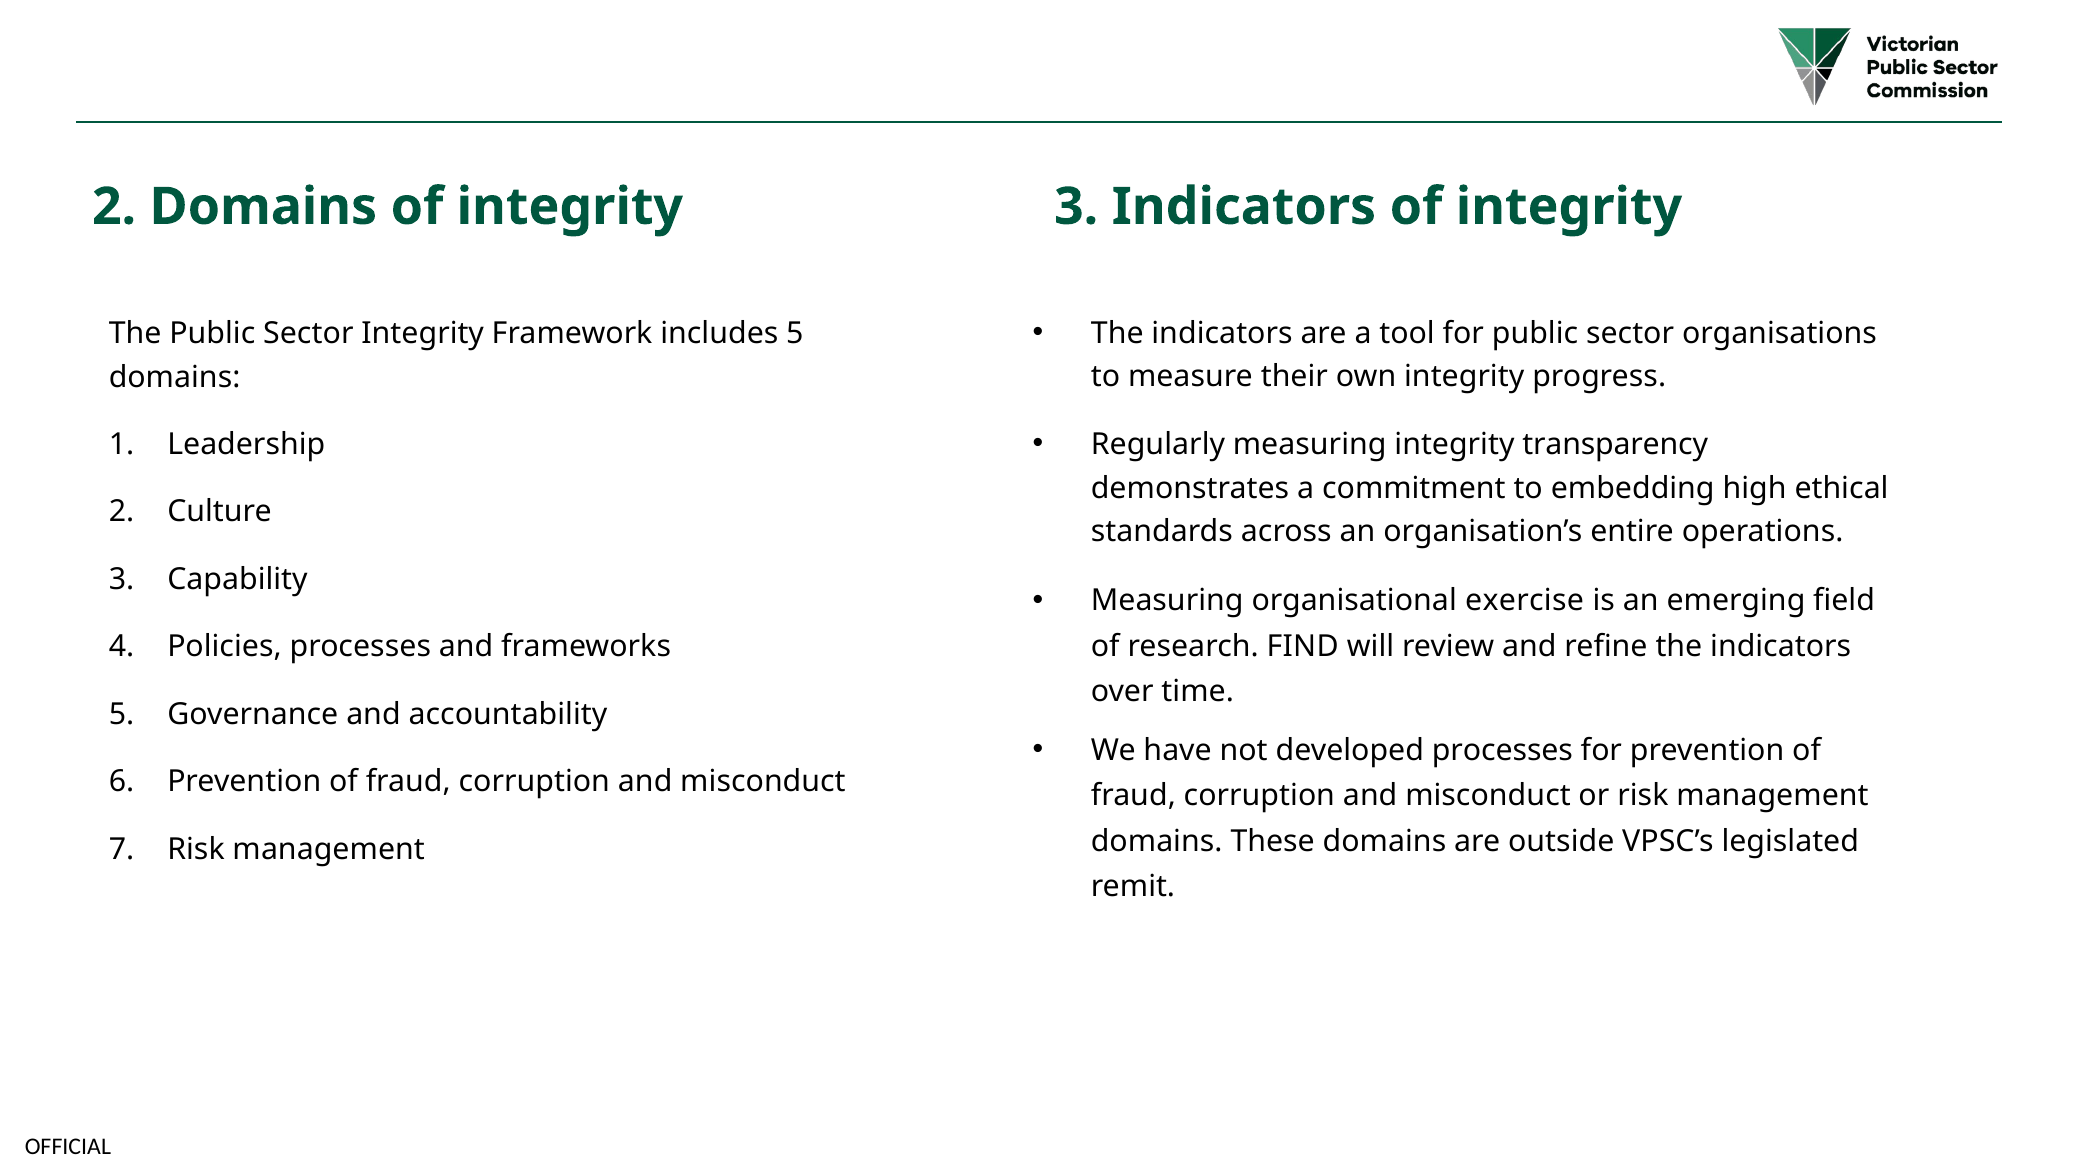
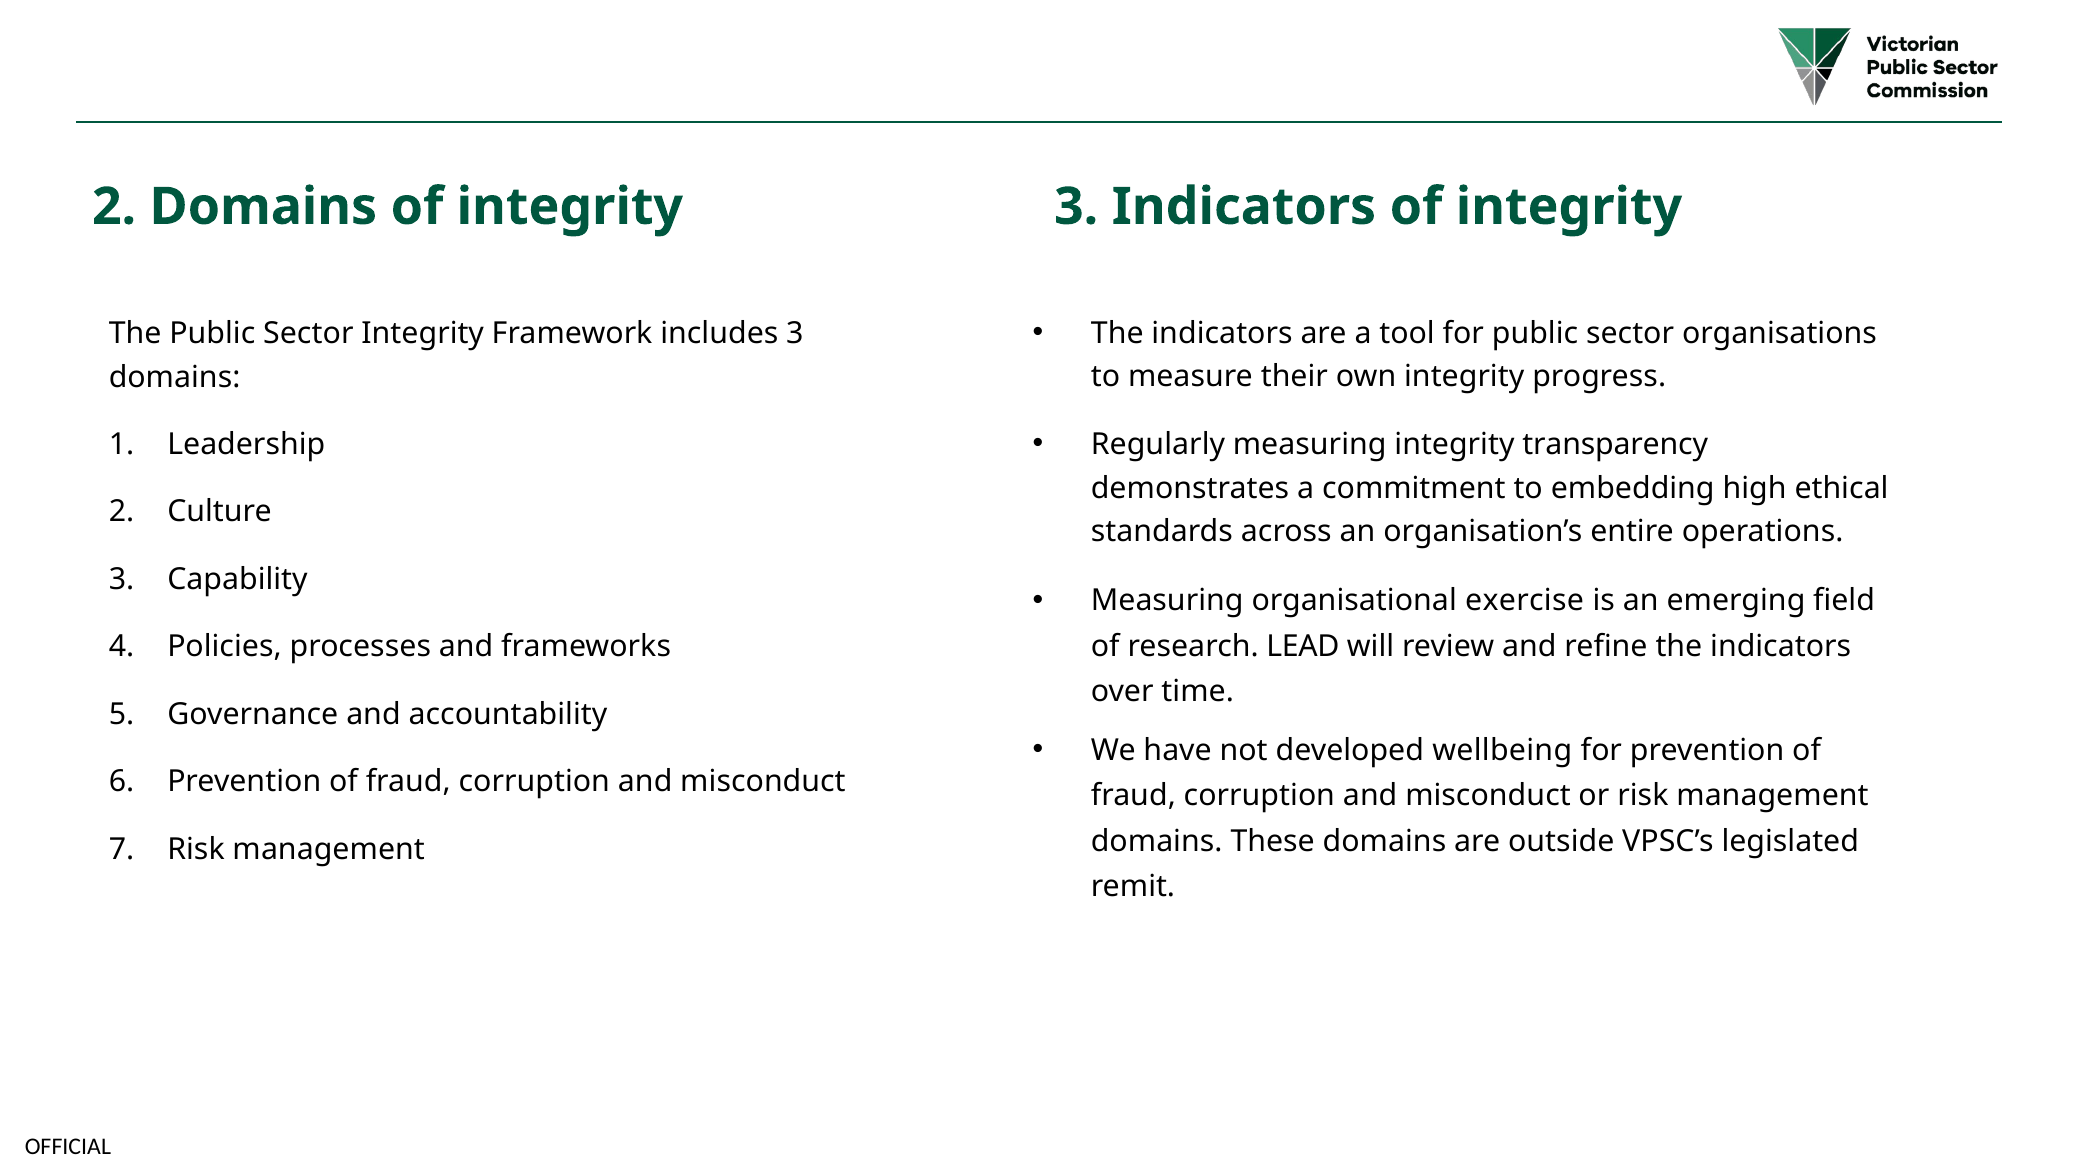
includes 5: 5 -> 3
FIND: FIND -> LEAD
developed processes: processes -> wellbeing
